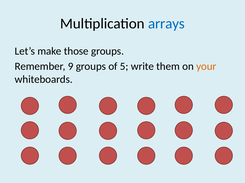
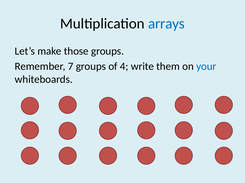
9: 9 -> 7
5: 5 -> 4
your colour: orange -> blue
